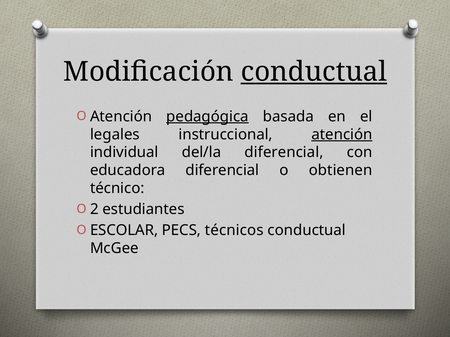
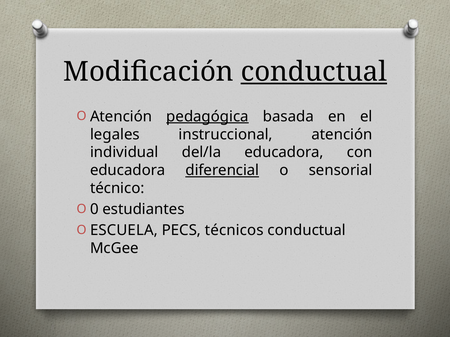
atención at (342, 135) underline: present -> none
del/la diferencial: diferencial -> educadora
diferencial at (222, 171) underline: none -> present
obtienen: obtienen -> sensorial
2: 2 -> 0
ESCOLAR: ESCOLAR -> ESCUELA
